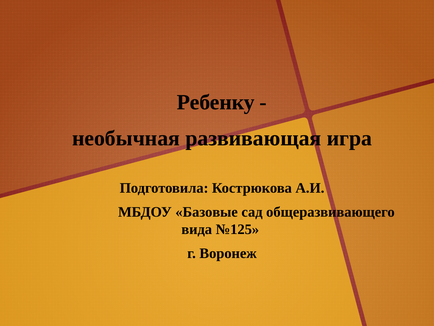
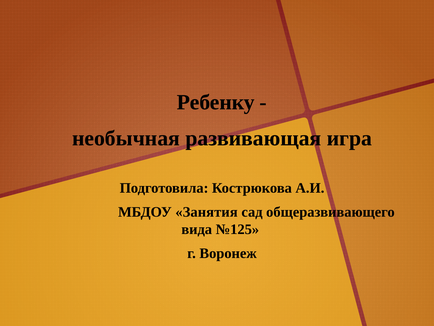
Базовые: Базовые -> Занятия
